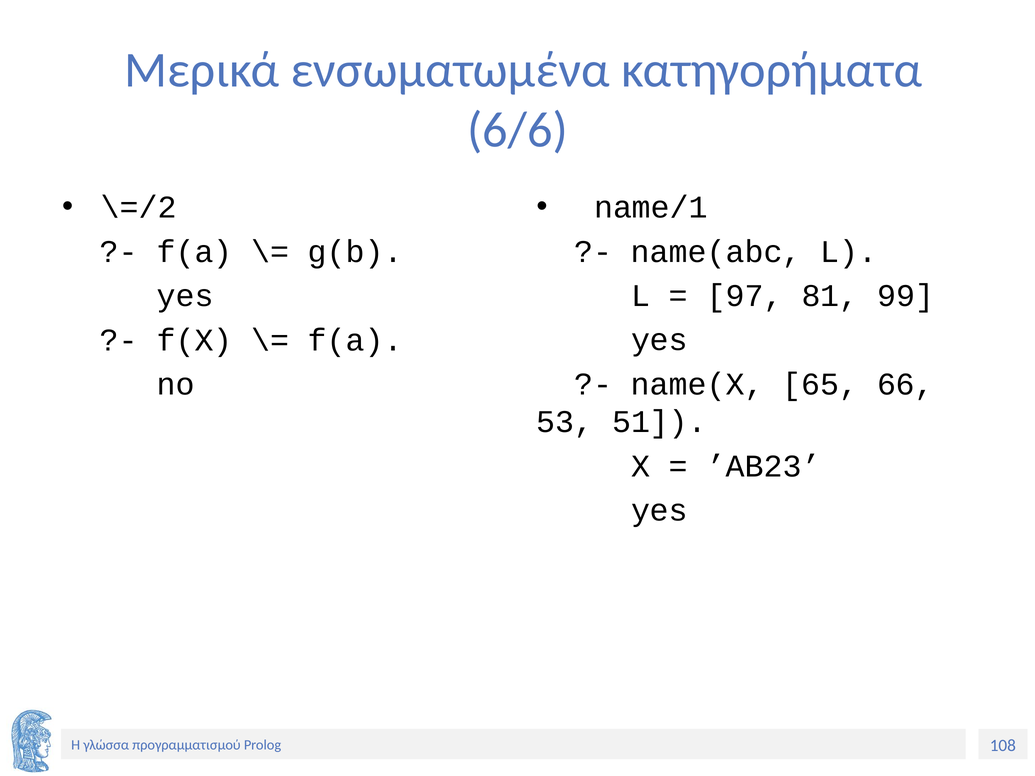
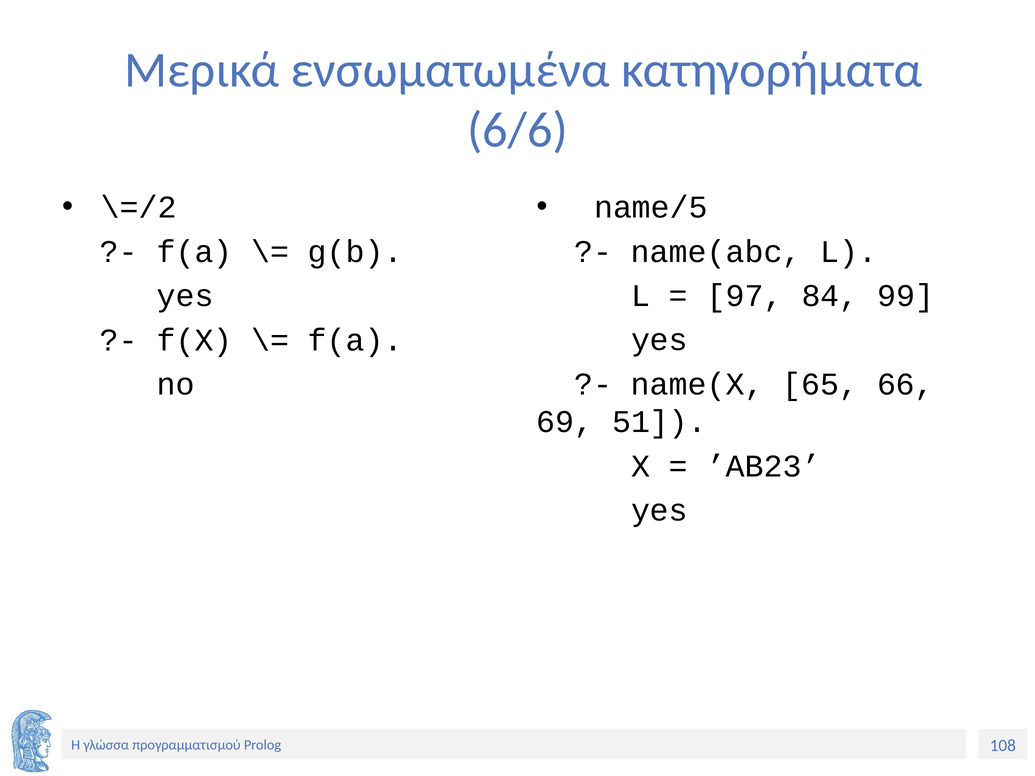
name/1: name/1 -> name/5
81: 81 -> 84
53: 53 -> 69
